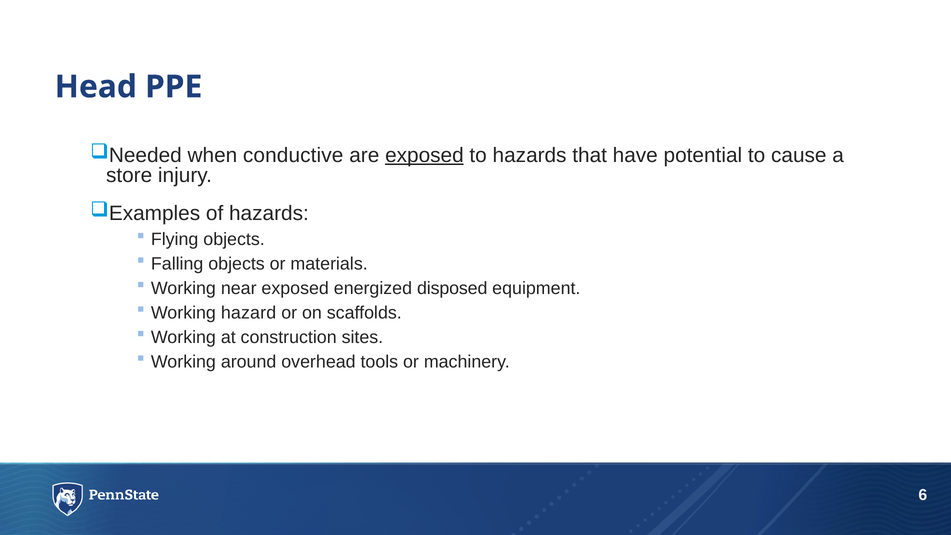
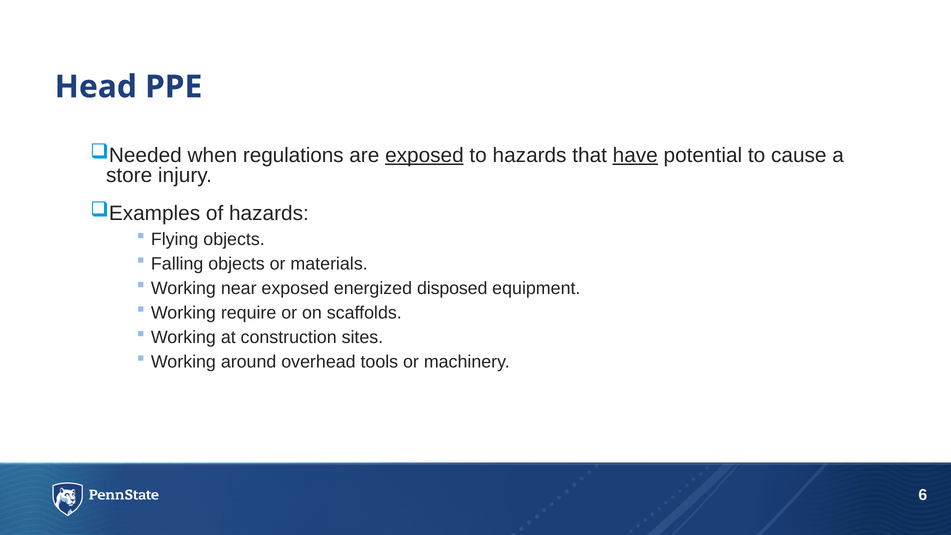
conductive: conductive -> regulations
have underline: none -> present
hazard: hazard -> require
